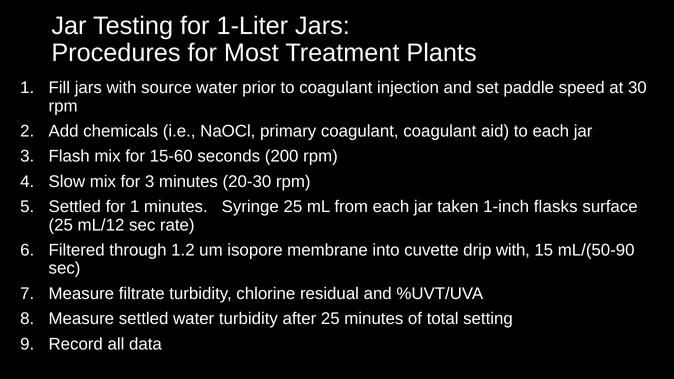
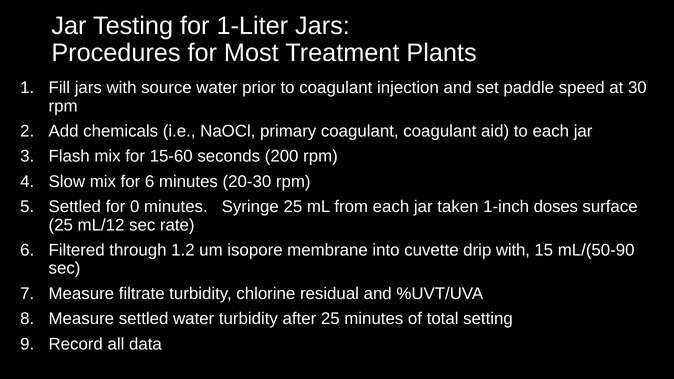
for 3: 3 -> 6
for 1: 1 -> 0
flasks: flasks -> doses
